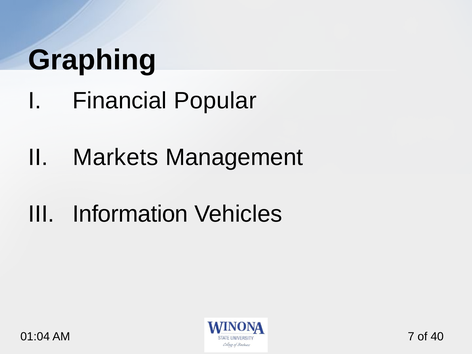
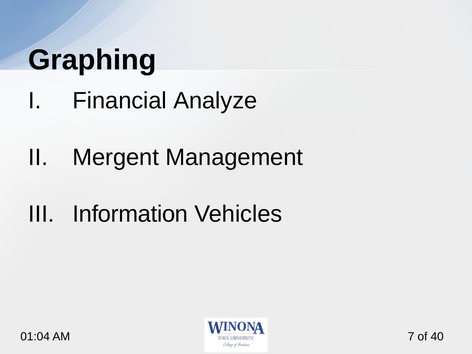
Popular: Popular -> Analyze
Markets: Markets -> Mergent
